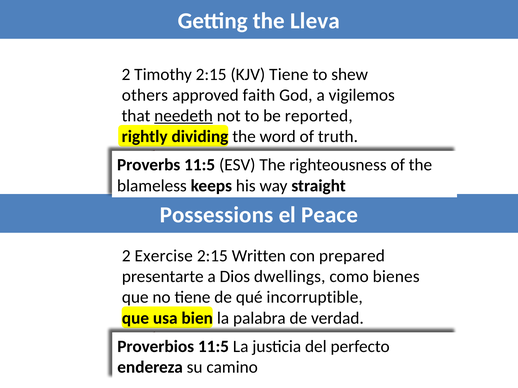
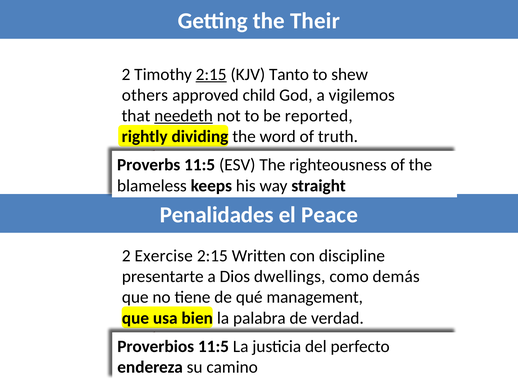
Lleva: Lleva -> Their
2:15 at (211, 75) underline: none -> present
KJV Tiene: Tiene -> Tanto
faith: faith -> child
Possessions: Possessions -> Penalidades
prepared: prepared -> discipline
bienes: bienes -> demás
incorruptible: incorruptible -> management
